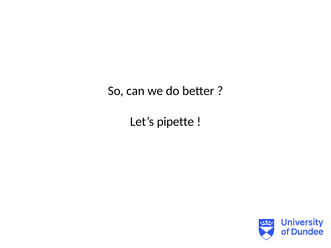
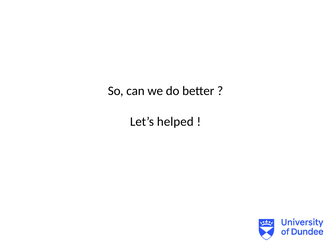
pipette: pipette -> helped
